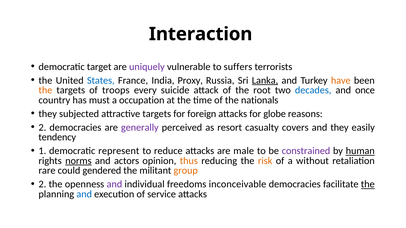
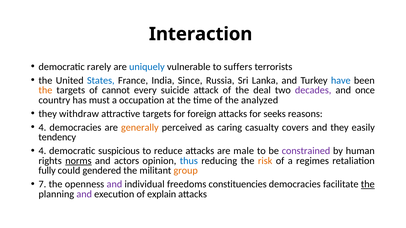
target: target -> rarely
uniquely colour: purple -> blue
Proxy: Proxy -> Since
Lanka underline: present -> none
have colour: orange -> blue
troops: troops -> cannot
root: root -> deal
decades colour: blue -> purple
nationals: nationals -> analyzed
subjected: subjected -> withdraw
globe: globe -> seeks
2 at (42, 128): 2 -> 4
generally colour: purple -> orange
resort: resort -> caring
1 at (42, 151): 1 -> 4
represent: represent -> suspicious
human underline: present -> none
thus colour: orange -> blue
without: without -> regimes
rare: rare -> fully
2 at (42, 185): 2 -> 7
inconceivable: inconceivable -> constituencies
and at (84, 194) colour: blue -> purple
service: service -> explain
